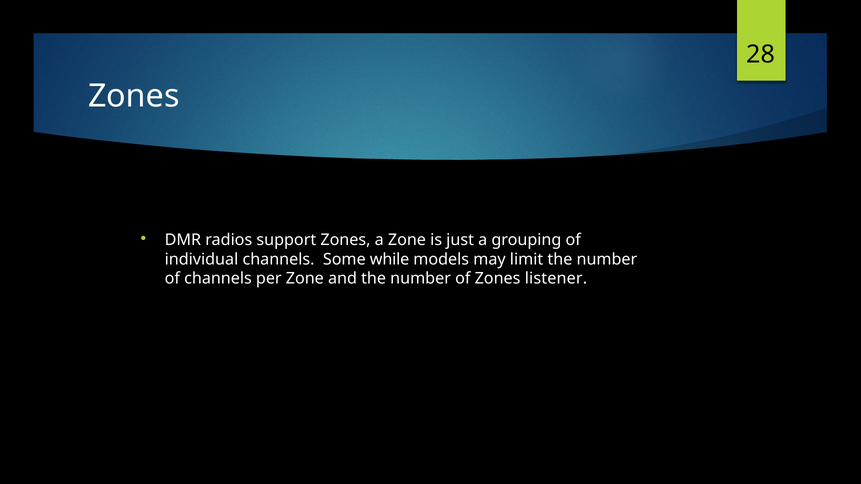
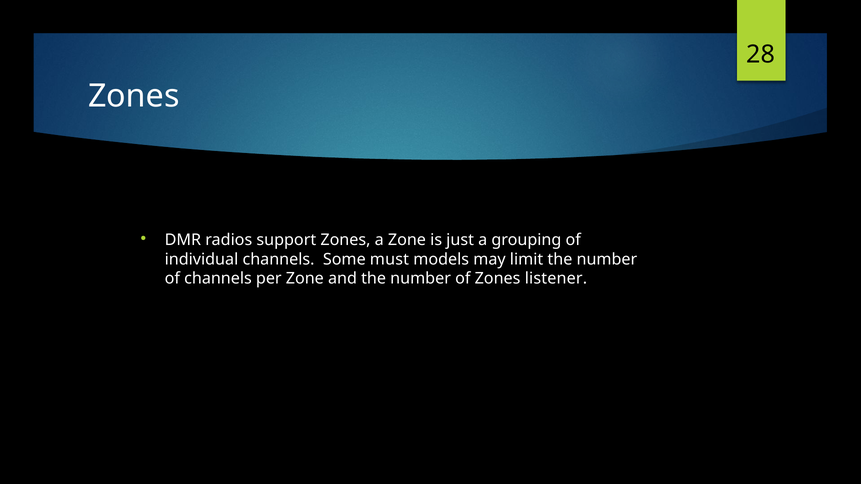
while: while -> must
